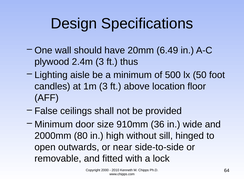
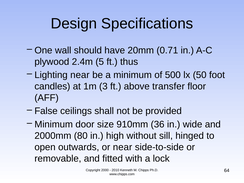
6.49: 6.49 -> 0.71
2.4m 3: 3 -> 5
Lighting aisle: aisle -> near
location: location -> transfer
